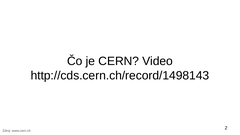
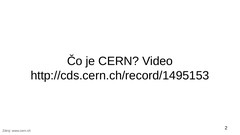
http://cds.cern.ch/record/1498143: http://cds.cern.ch/record/1498143 -> http://cds.cern.ch/record/1495153
